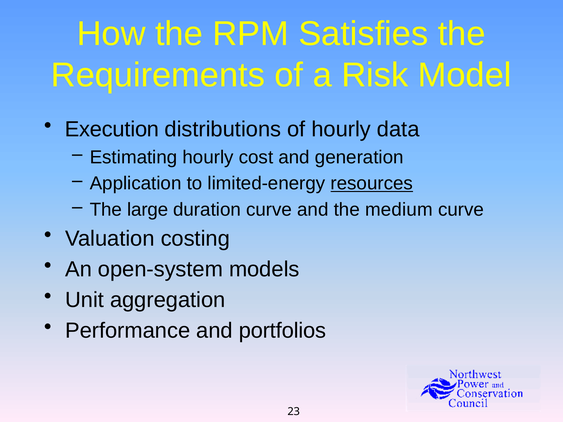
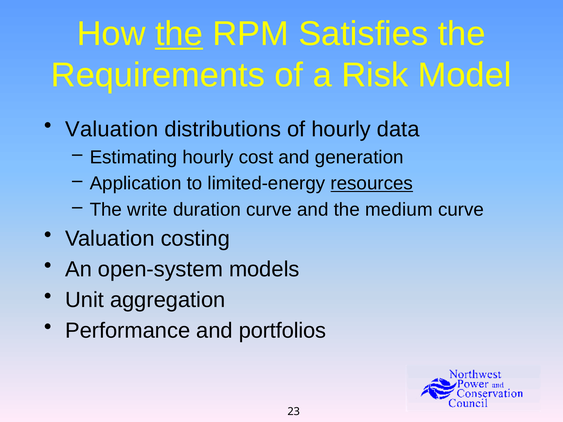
the at (179, 34) underline: none -> present
Execution at (112, 129): Execution -> Valuation
large: large -> write
